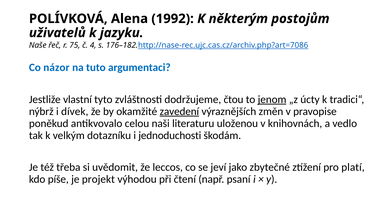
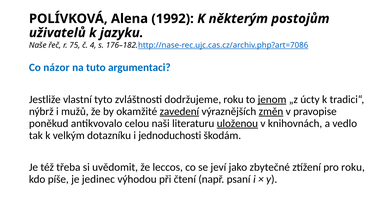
dodržujeme čtou: čtou -> roku
dívek: dívek -> mužů
změn underline: none -> present
uloženou underline: none -> present
pro platí: platí -> roku
projekt: projekt -> jedinec
